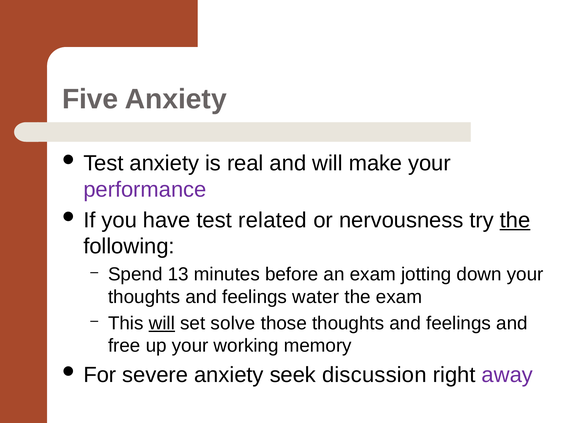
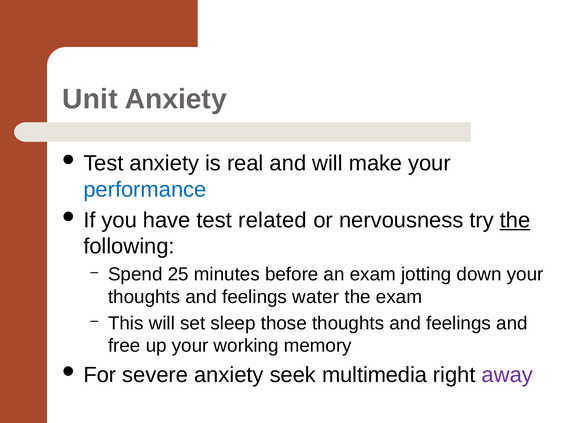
Five: Five -> Unit
performance colour: purple -> blue
13: 13 -> 25
will at (162, 324) underline: present -> none
solve: solve -> sleep
discussion: discussion -> multimedia
